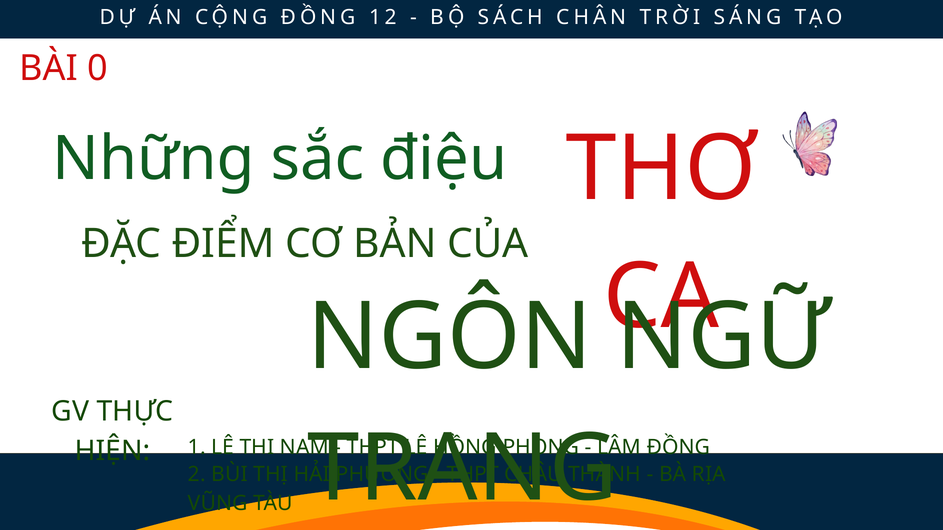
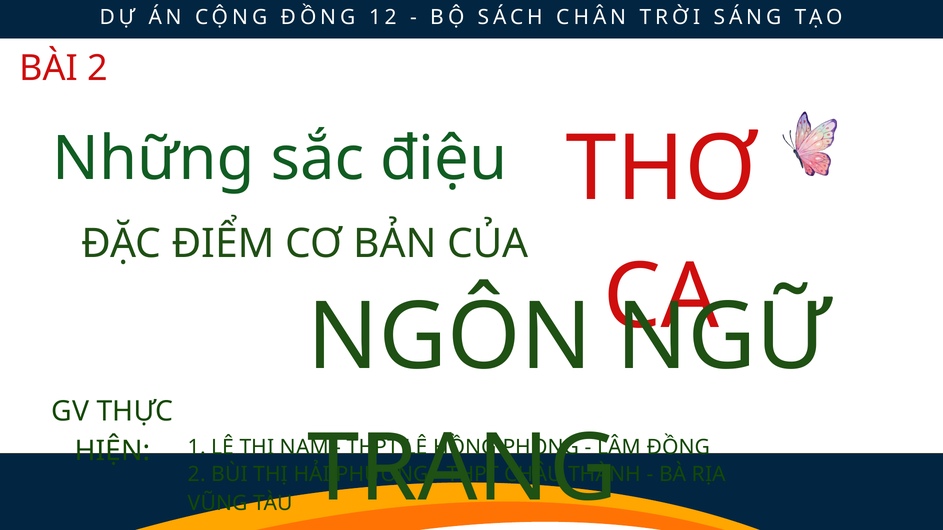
BÀI 0: 0 -> 2
